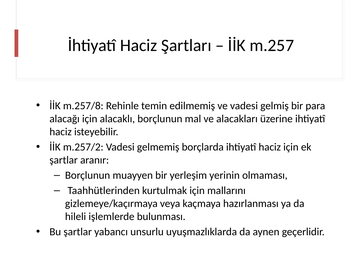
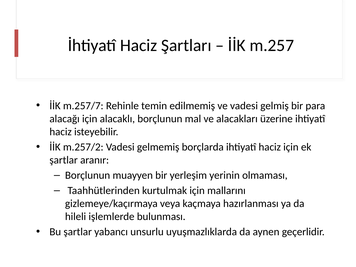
m.257/8: m.257/8 -> m.257/7
